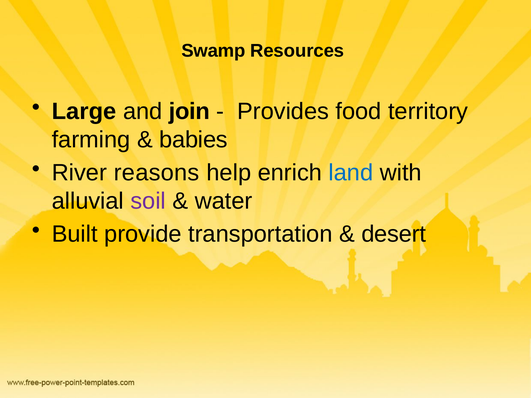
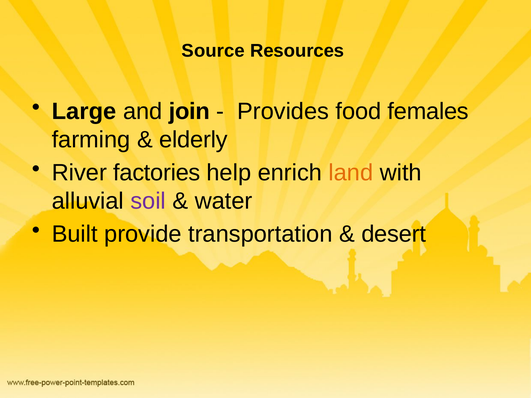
Swamp: Swamp -> Source
territory: territory -> females
babies: babies -> elderly
reasons: reasons -> factories
land colour: blue -> orange
